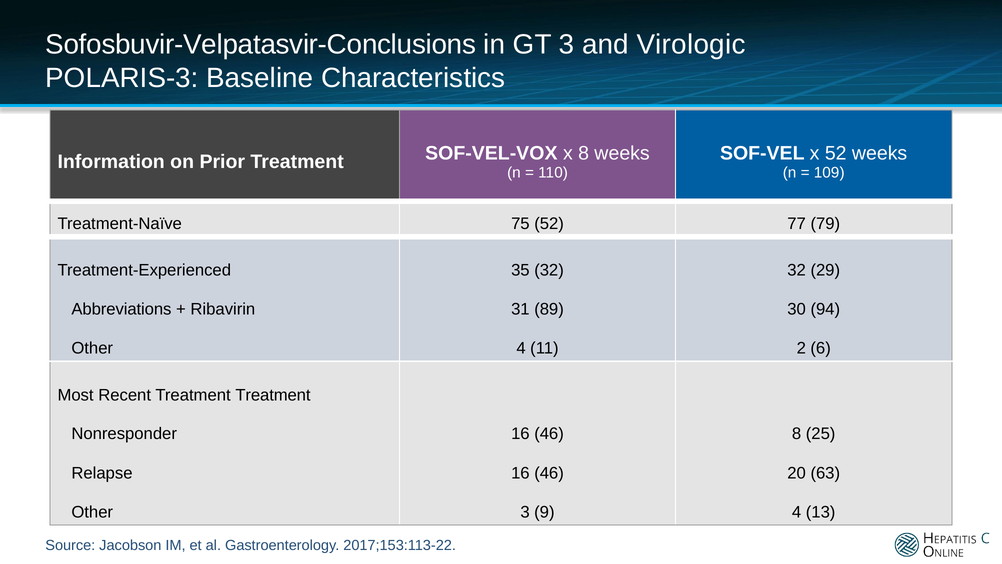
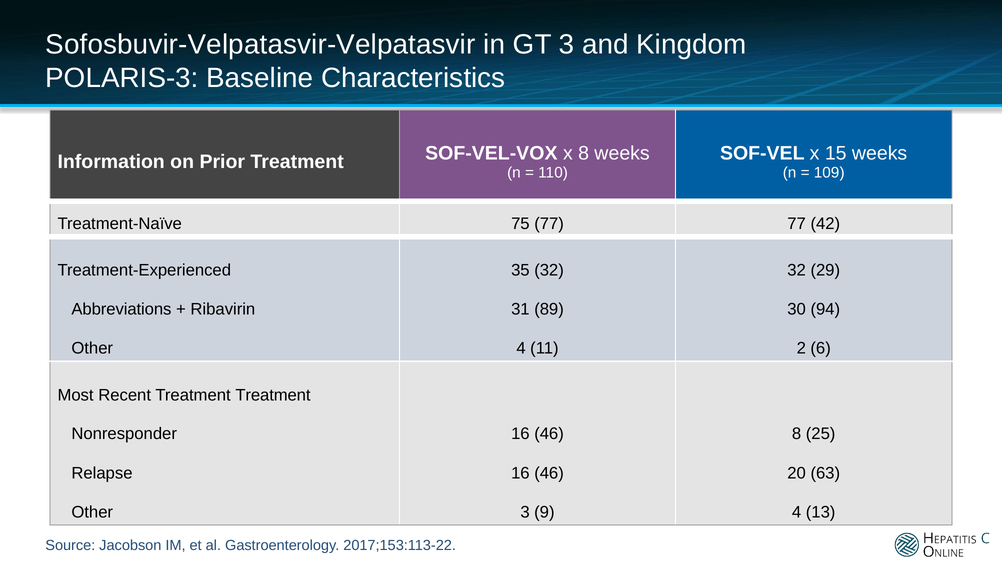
Sofosbuvir-Velpatasvir-Conclusions: Sofosbuvir-Velpatasvir-Conclusions -> Sofosbuvir-Velpatasvir-Velpatasvir
Virologic: Virologic -> Kingdom
x 52: 52 -> 15
75 52: 52 -> 77
79: 79 -> 42
